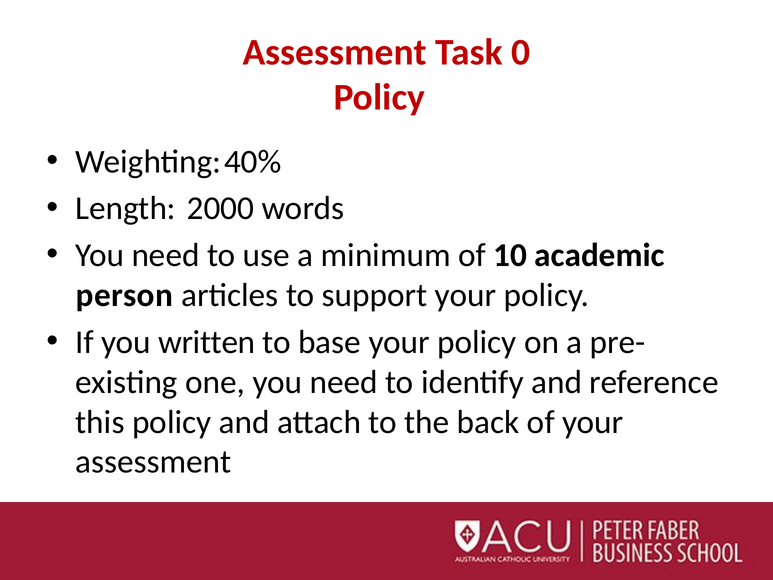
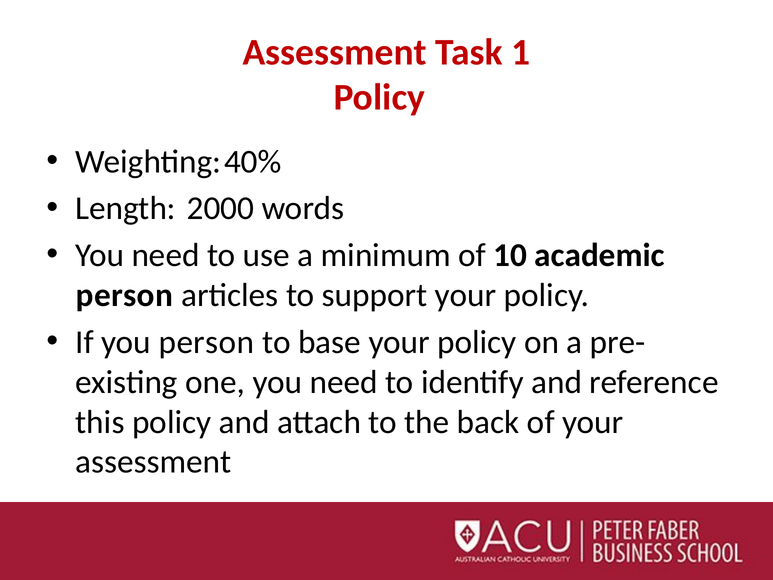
0: 0 -> 1
you written: written -> person
